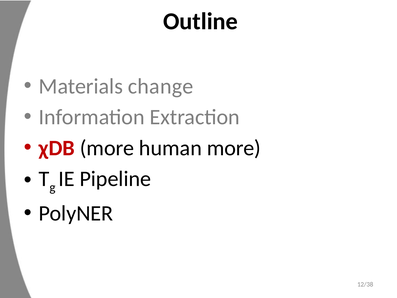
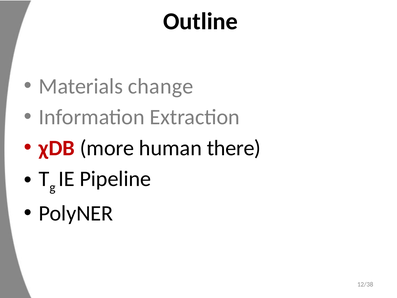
human more: more -> there
